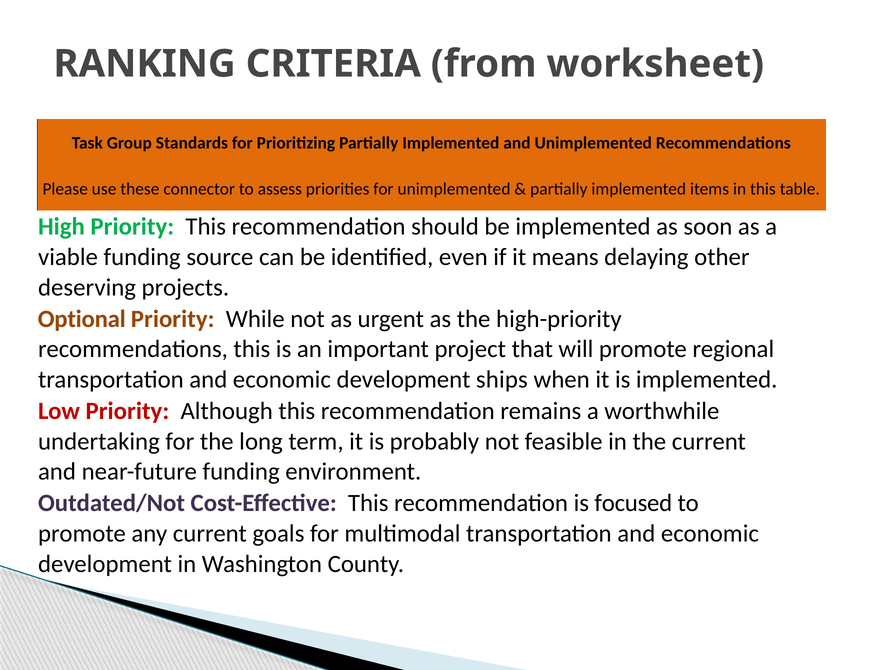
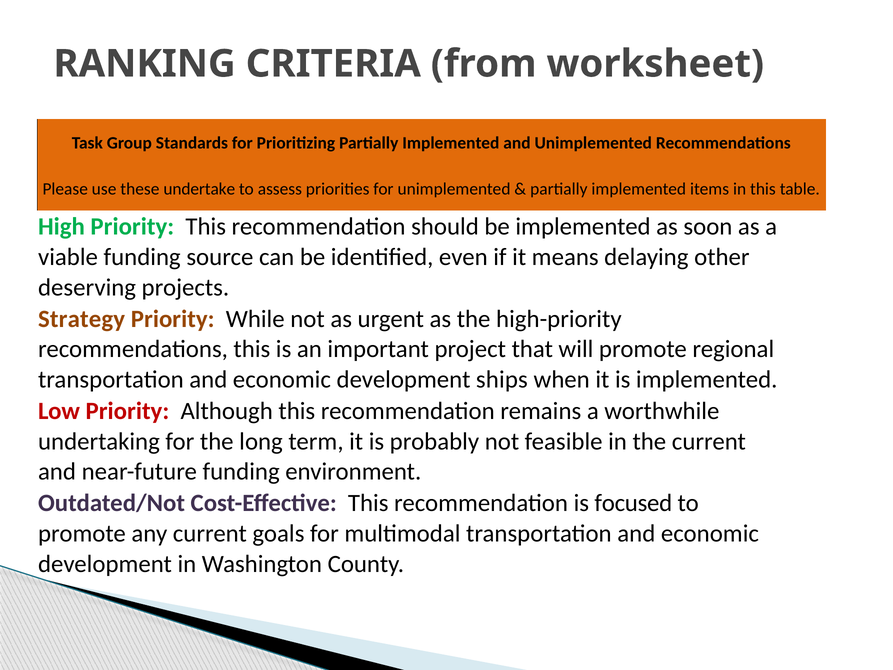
connector: connector -> undertake
Optional: Optional -> Strategy
